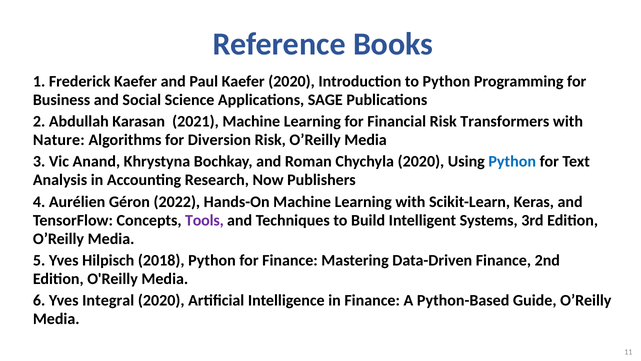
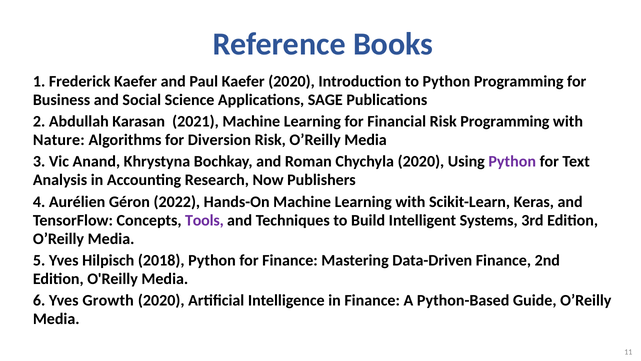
Risk Transformers: Transformers -> Programming
Python at (512, 161) colour: blue -> purple
Integral: Integral -> Growth
